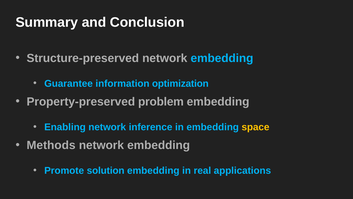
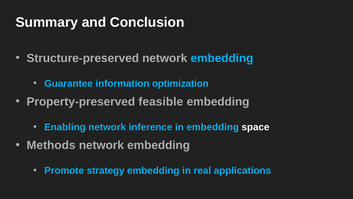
problem: problem -> feasible
space colour: yellow -> white
solution: solution -> strategy
